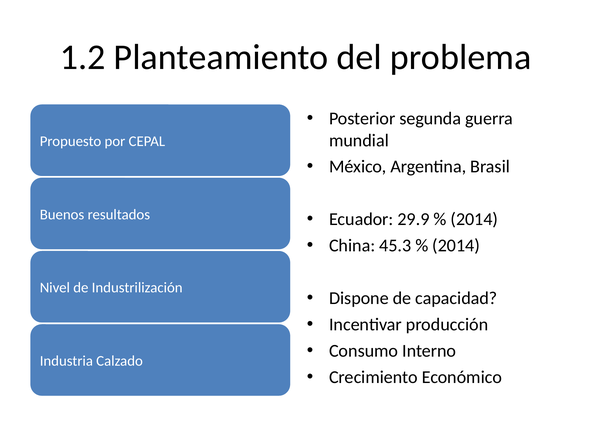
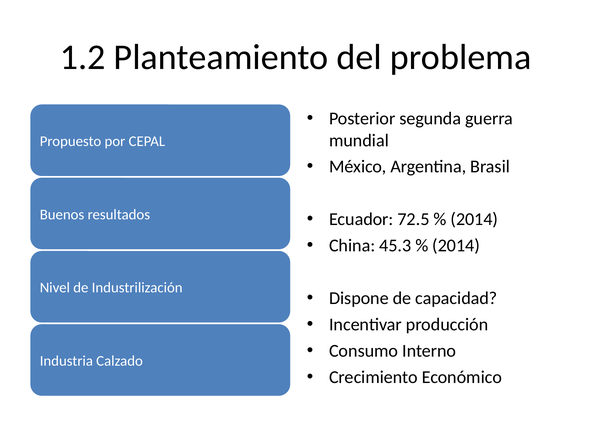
29.9: 29.9 -> 72.5
